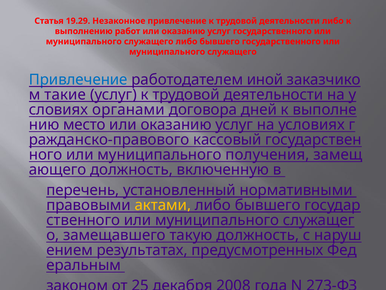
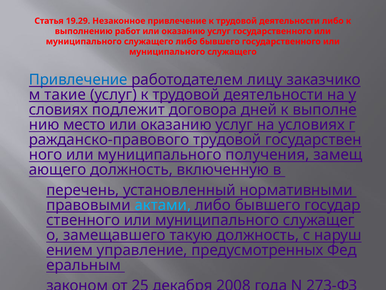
иной: иной -> лицу
органами: органами -> подлежит
кассовый at (227, 139): кассовый -> трудовой
актами colour: yellow -> light blue
результатах: результатах -> управление
